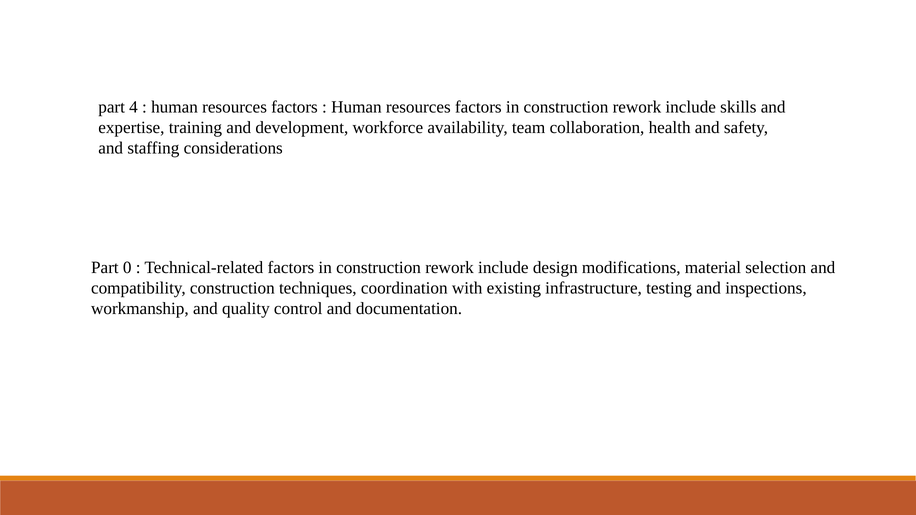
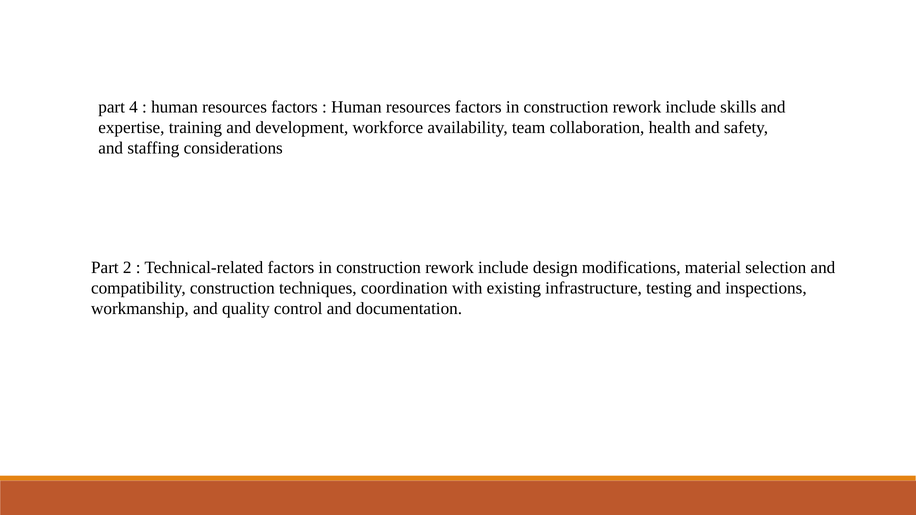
0: 0 -> 2
